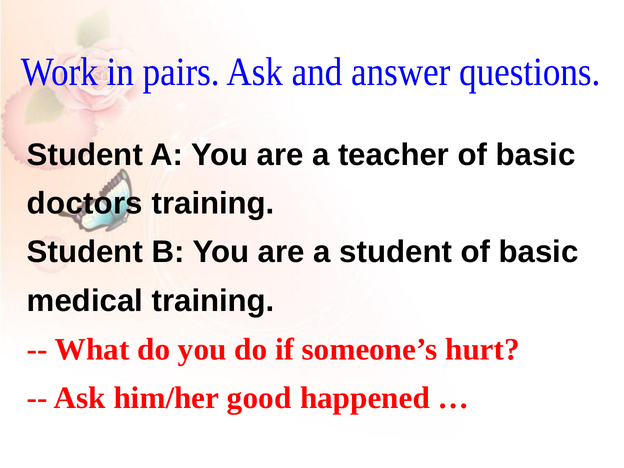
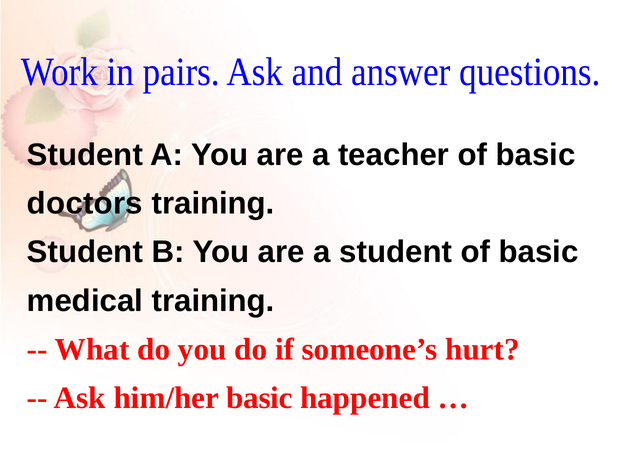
him/her good: good -> basic
